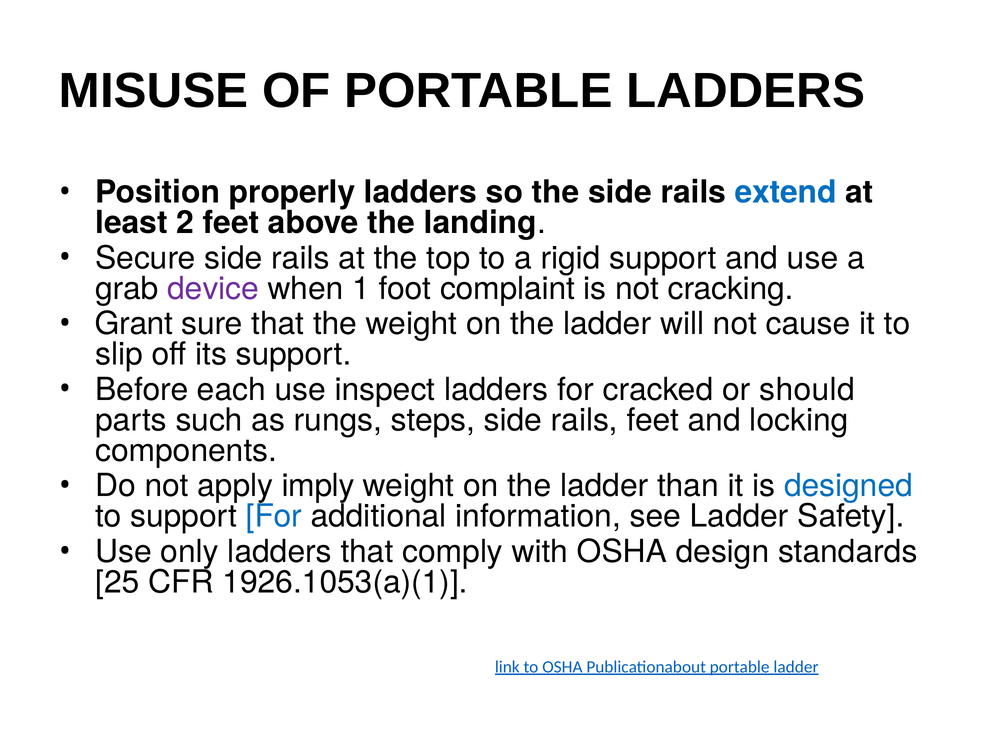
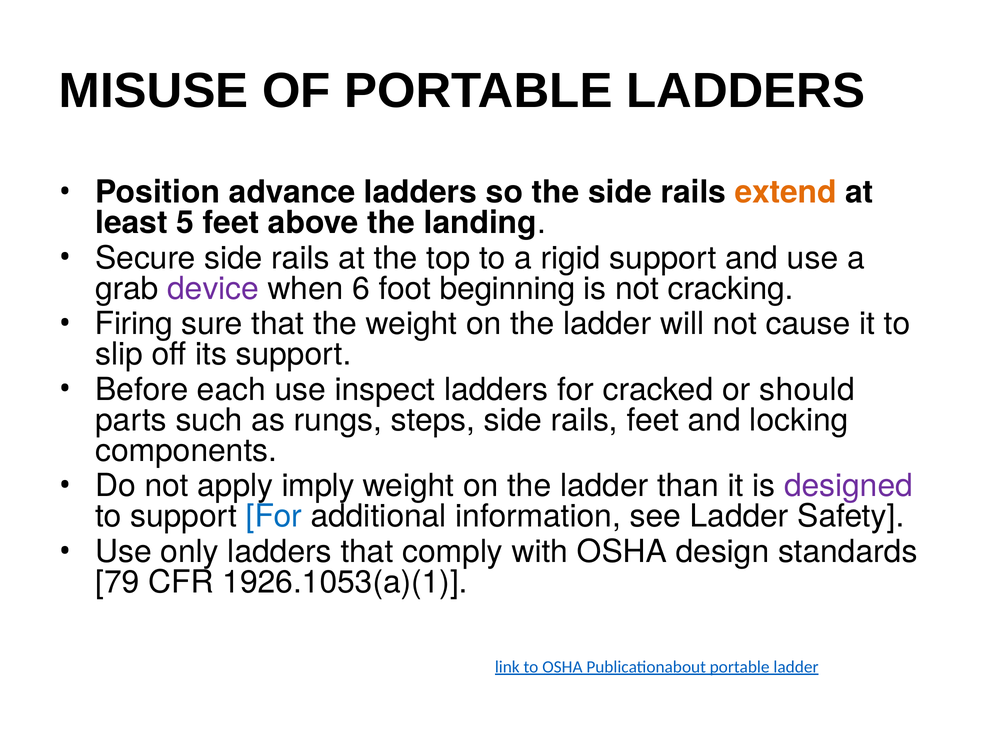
properly: properly -> advance
extend colour: blue -> orange
2: 2 -> 5
1: 1 -> 6
complaint: complaint -> beginning
Grant: Grant -> Firing
designed colour: blue -> purple
25: 25 -> 79
